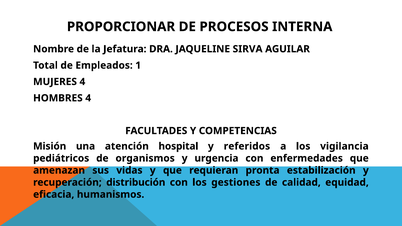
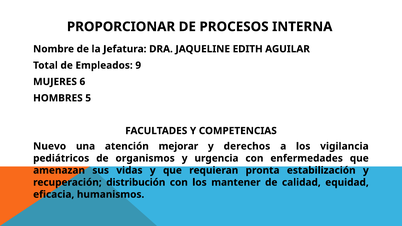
SIRVA: SIRVA -> EDITH
1: 1 -> 9
MUJERES 4: 4 -> 6
HOMBRES 4: 4 -> 5
Misión: Misión -> Nuevo
hospital: hospital -> mejorar
referidos: referidos -> derechos
gestiones: gestiones -> mantener
